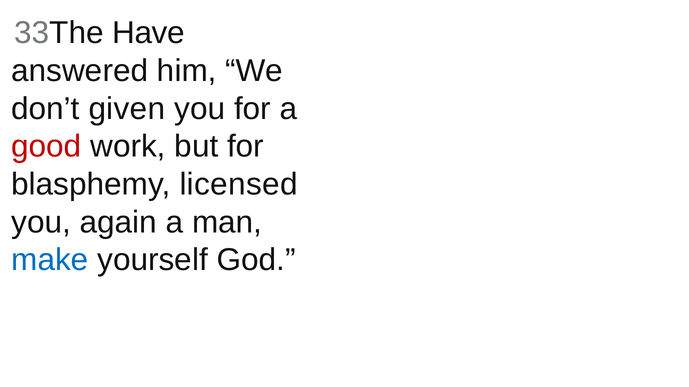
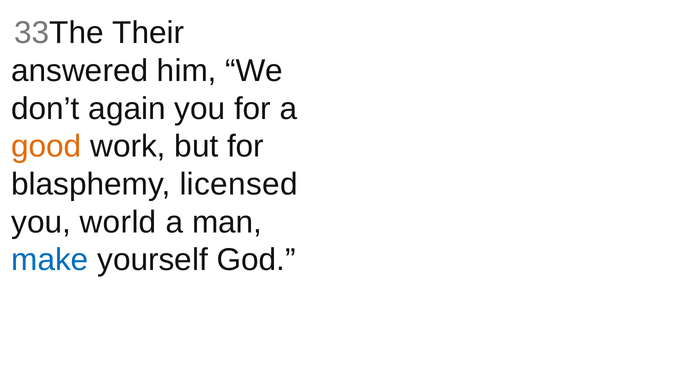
Have: Have -> Their
given: given -> again
good colour: red -> orange
again: again -> world
